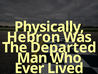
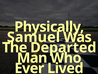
Hebron: Hebron -> Samuel
